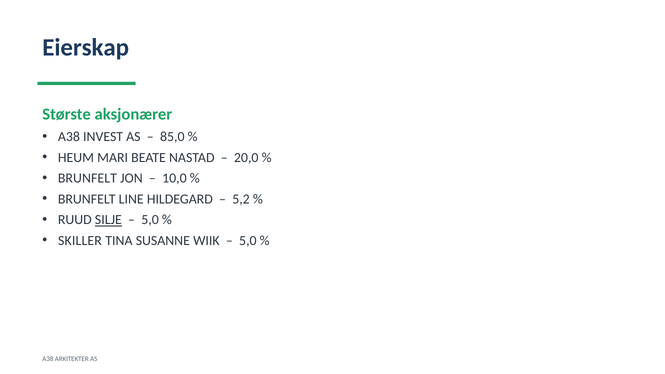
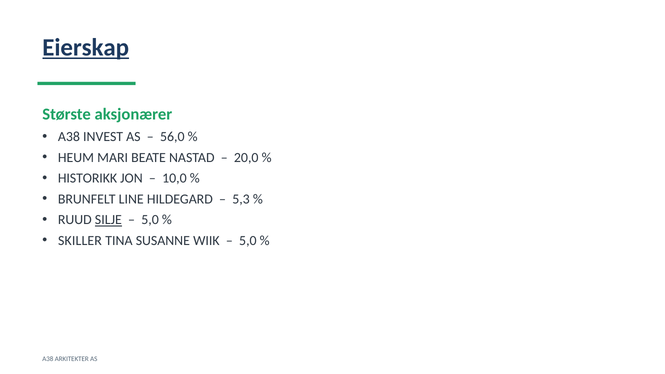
Eierskap underline: none -> present
85,0: 85,0 -> 56,0
BRUNFELT at (87, 178): BRUNFELT -> HISTORIKK
5,2: 5,2 -> 5,3
